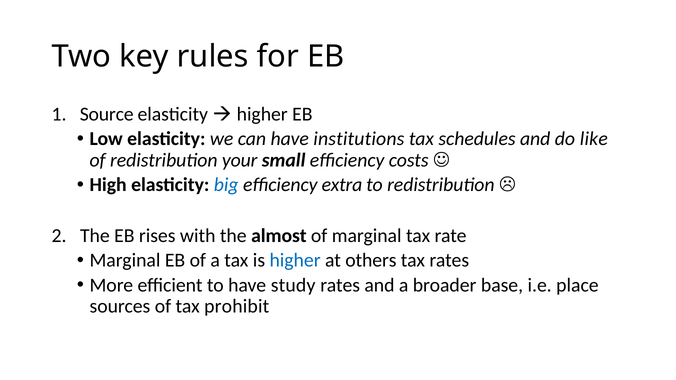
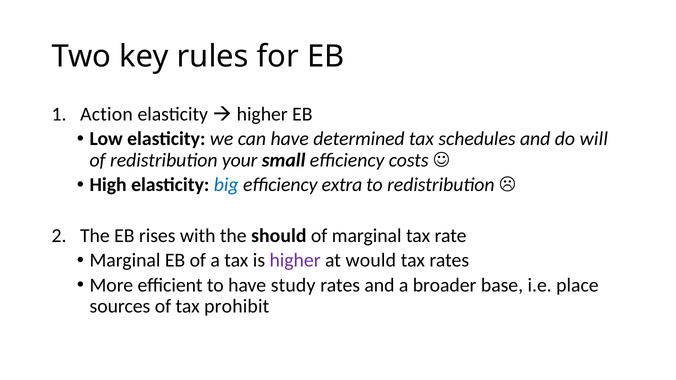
Source: Source -> Action
institutions: institutions -> determined
like: like -> will
almost: almost -> should
higher at (295, 261) colour: blue -> purple
others: others -> would
